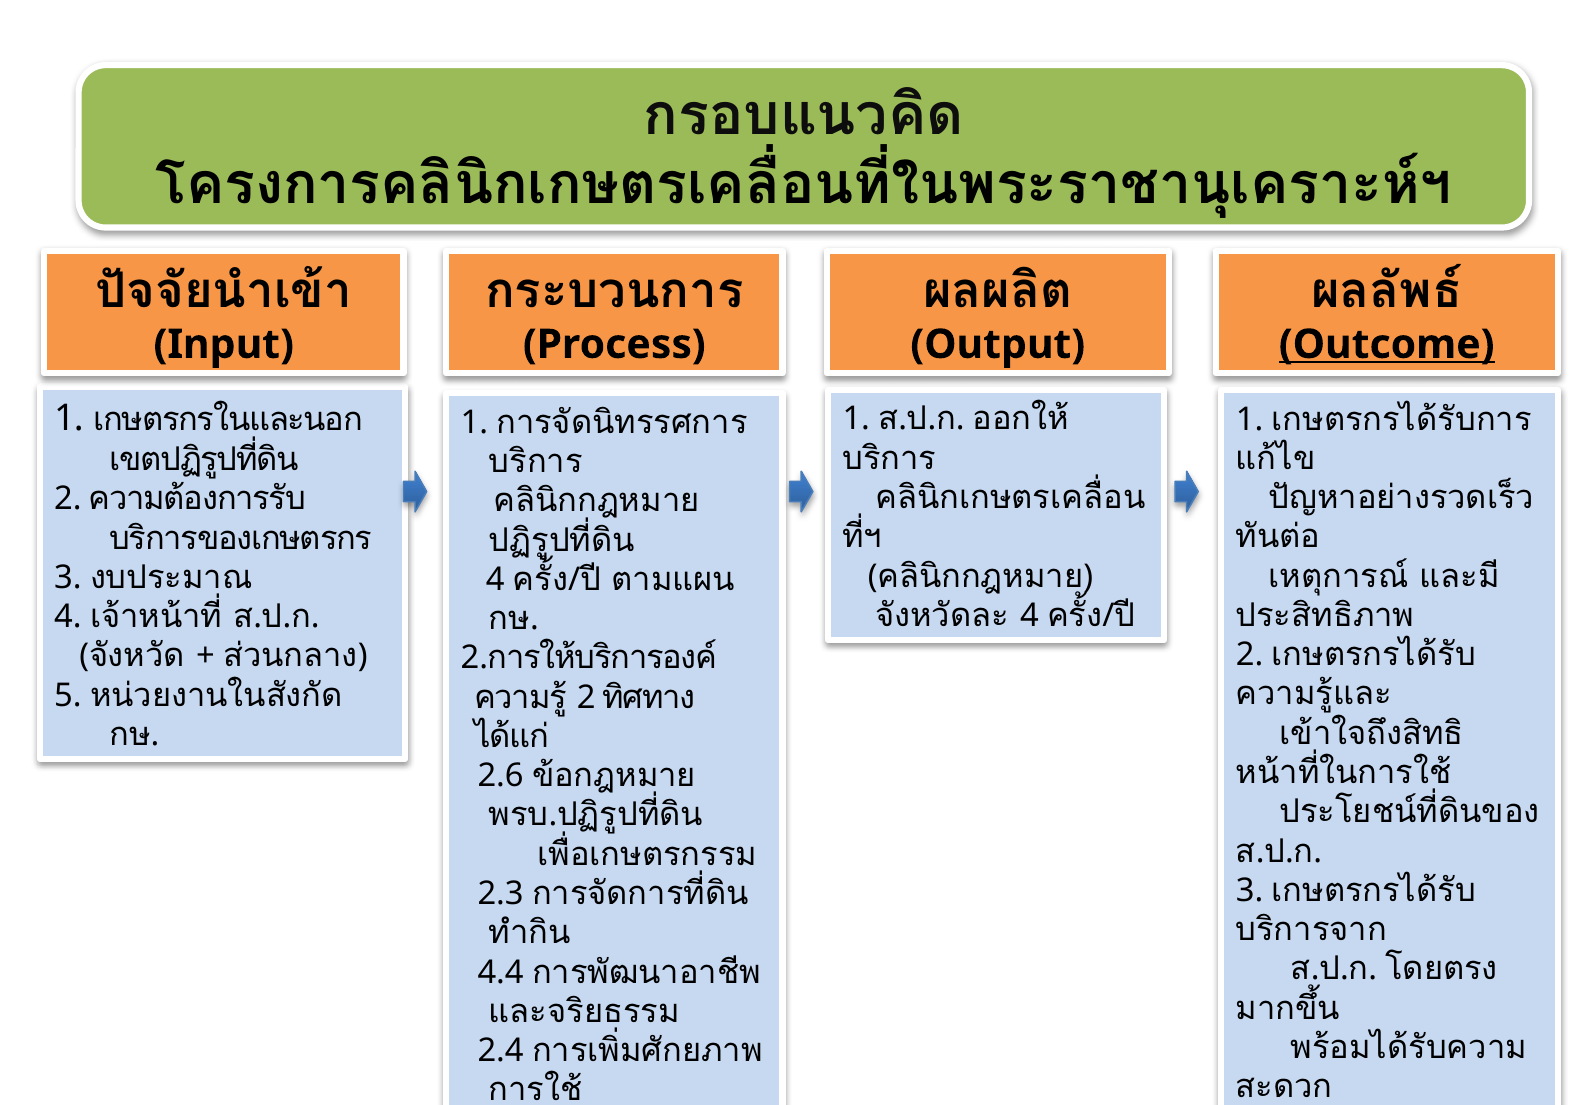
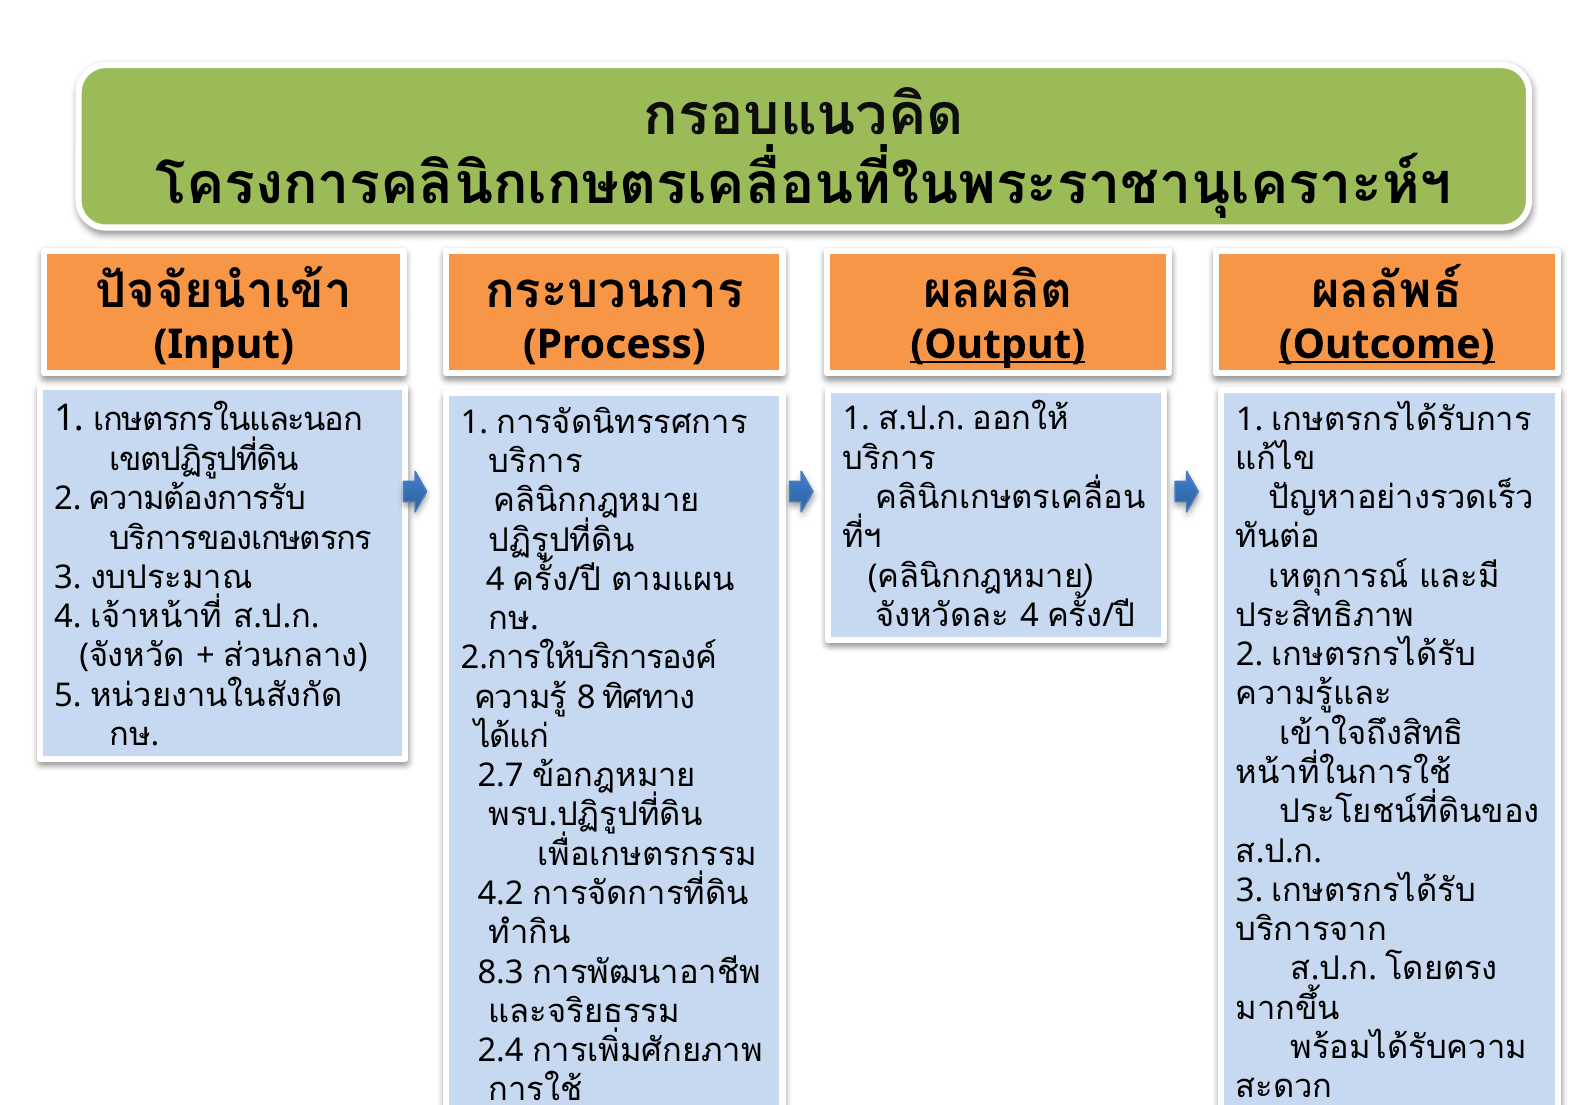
Output underline: none -> present
2 at (586, 697): 2 -> 8
2.6 at (501, 776): 2.6 -> 2.7
2.3: 2.3 -> 4.2
4.4: 4.4 -> 8.3
